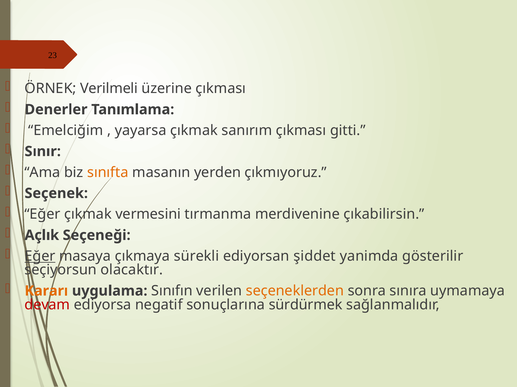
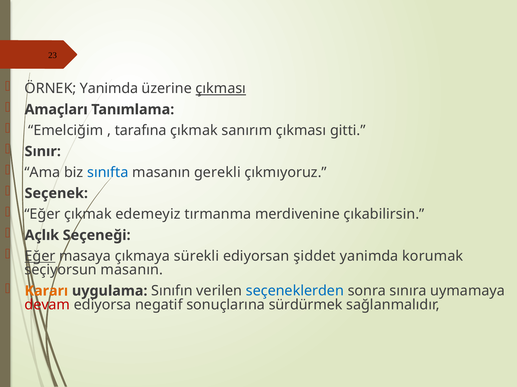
ÖRNEK Verilmeli: Verilmeli -> Yanimda
çıkması at (221, 89) underline: none -> present
Denerler: Denerler -> Amaçları
yayarsa: yayarsa -> tarafına
sınıfta colour: orange -> blue
yerden: yerden -> gerekli
vermesini: vermesini -> edemeyiz
gösterilir: gösterilir -> korumak
seçiyorsun olacaktır: olacaktır -> masanın
seçeneklerden colour: orange -> blue
